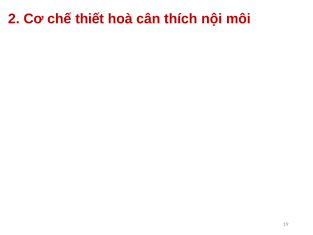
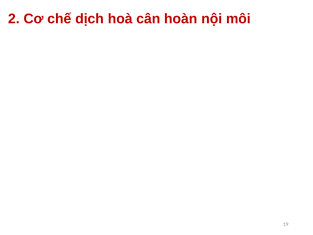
thiết: thiết -> dịch
thích: thích -> hoàn
